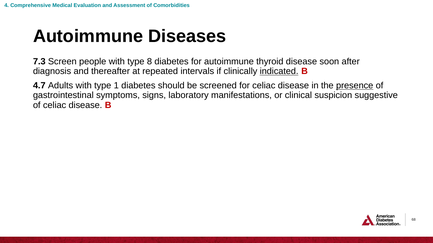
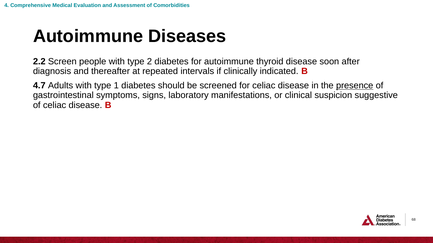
7.3: 7.3 -> 2.2
8: 8 -> 2
indicated underline: present -> none
